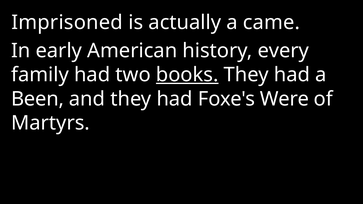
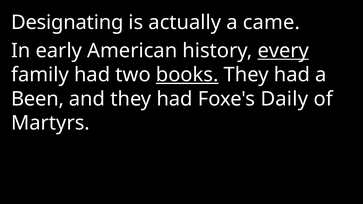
Imprisoned: Imprisoned -> Designating
every underline: none -> present
Were: Were -> Daily
